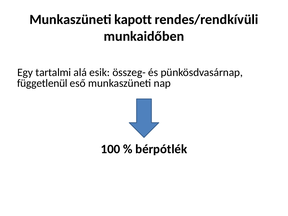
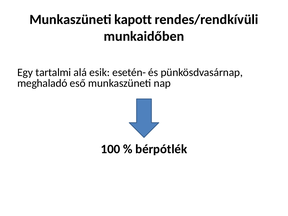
összeg-: összeg- -> esetén-
függetlenül: függetlenül -> meghaladó
